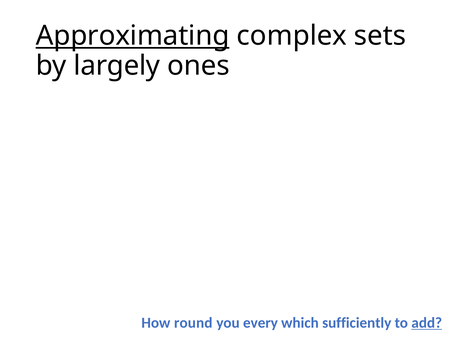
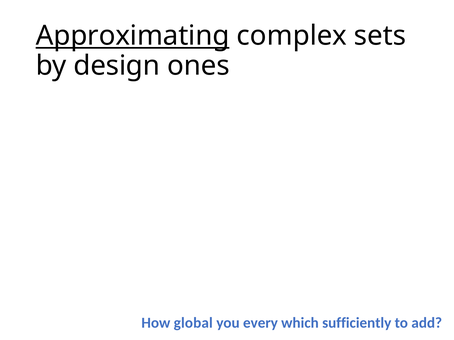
largely: largely -> design
round: round -> global
add underline: present -> none
